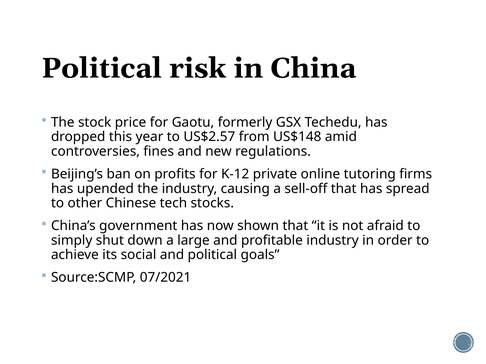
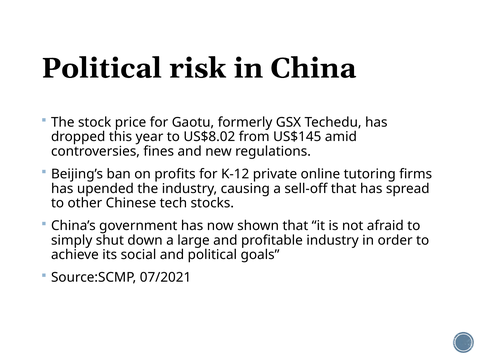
US$2.57: US$2.57 -> US$8.02
US$148: US$148 -> US$145
